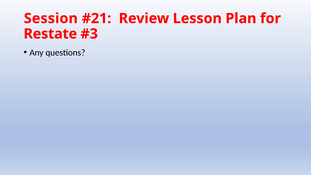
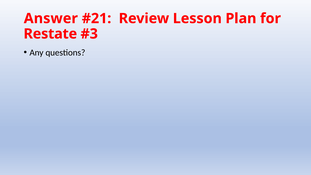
Session: Session -> Answer
